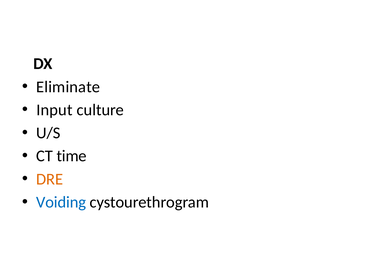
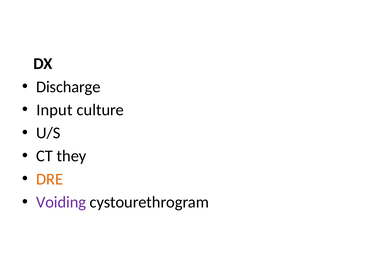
Eliminate: Eliminate -> Discharge
time: time -> they
Voiding colour: blue -> purple
